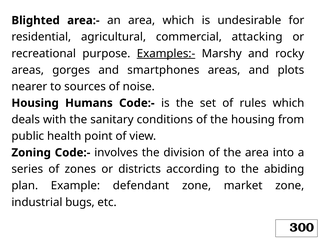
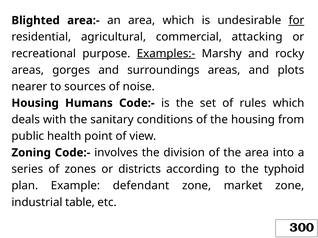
for underline: none -> present
smartphones: smartphones -> surroundings
abiding: abiding -> typhoid
bugs: bugs -> table
